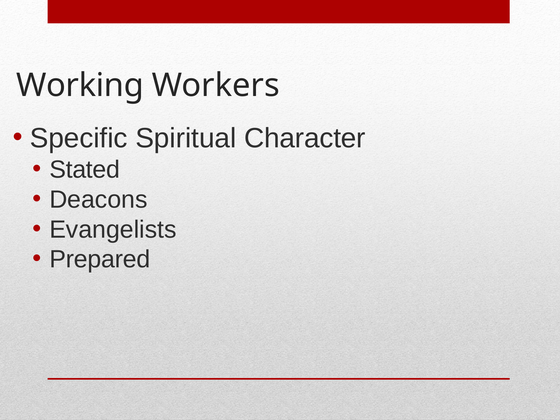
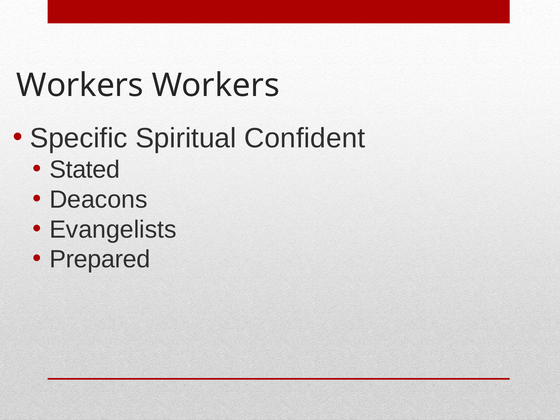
Working at (80, 85): Working -> Workers
Character: Character -> Confident
